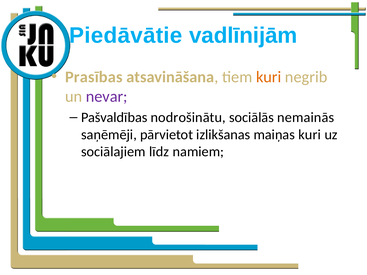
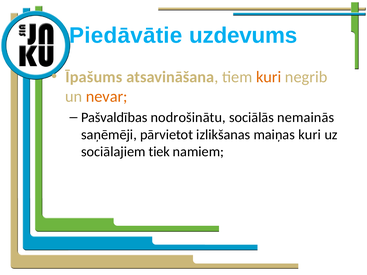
vadlīnijām: vadlīnijām -> uzdevums
Prasības: Prasības -> Īpašums
nevar colour: purple -> orange
līdz: līdz -> tiek
